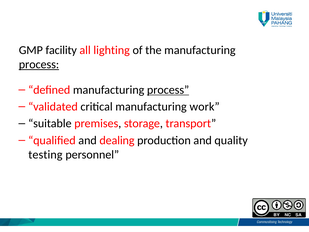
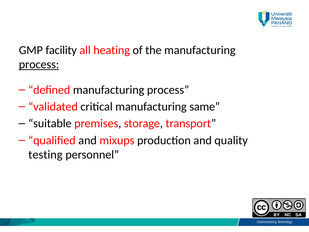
lighting: lighting -> heating
process at (168, 90) underline: present -> none
work: work -> same
dealing: dealing -> mixups
